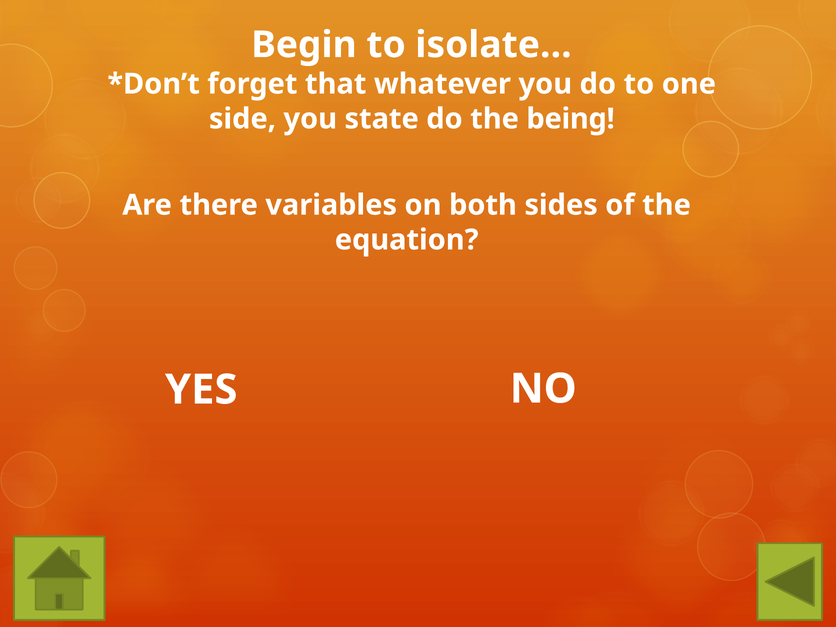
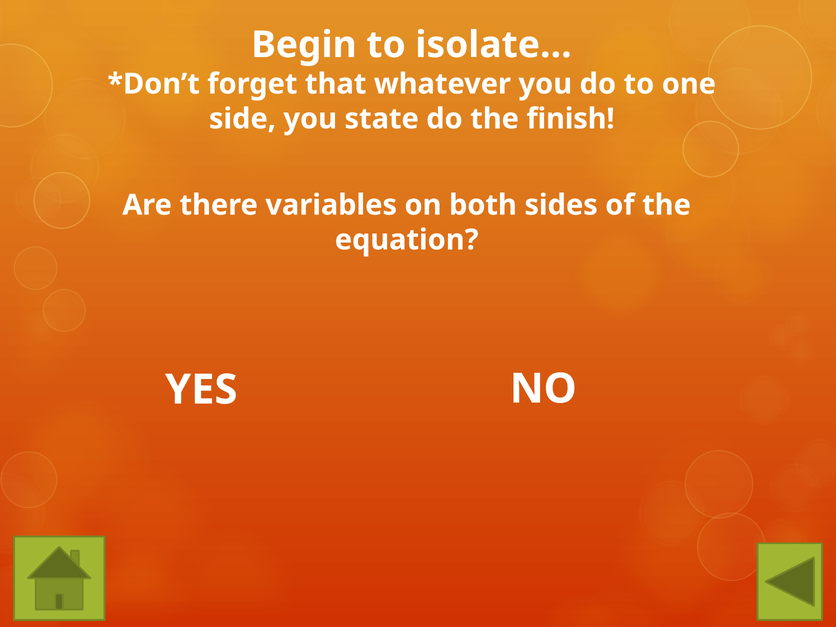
being: being -> finish
